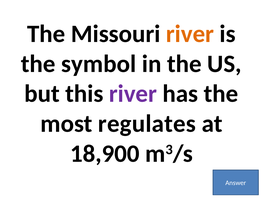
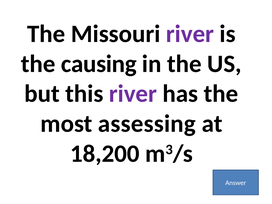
river at (190, 34) colour: orange -> purple
symbol: symbol -> causing
regulates: regulates -> assessing
18,900: 18,900 -> 18,200
